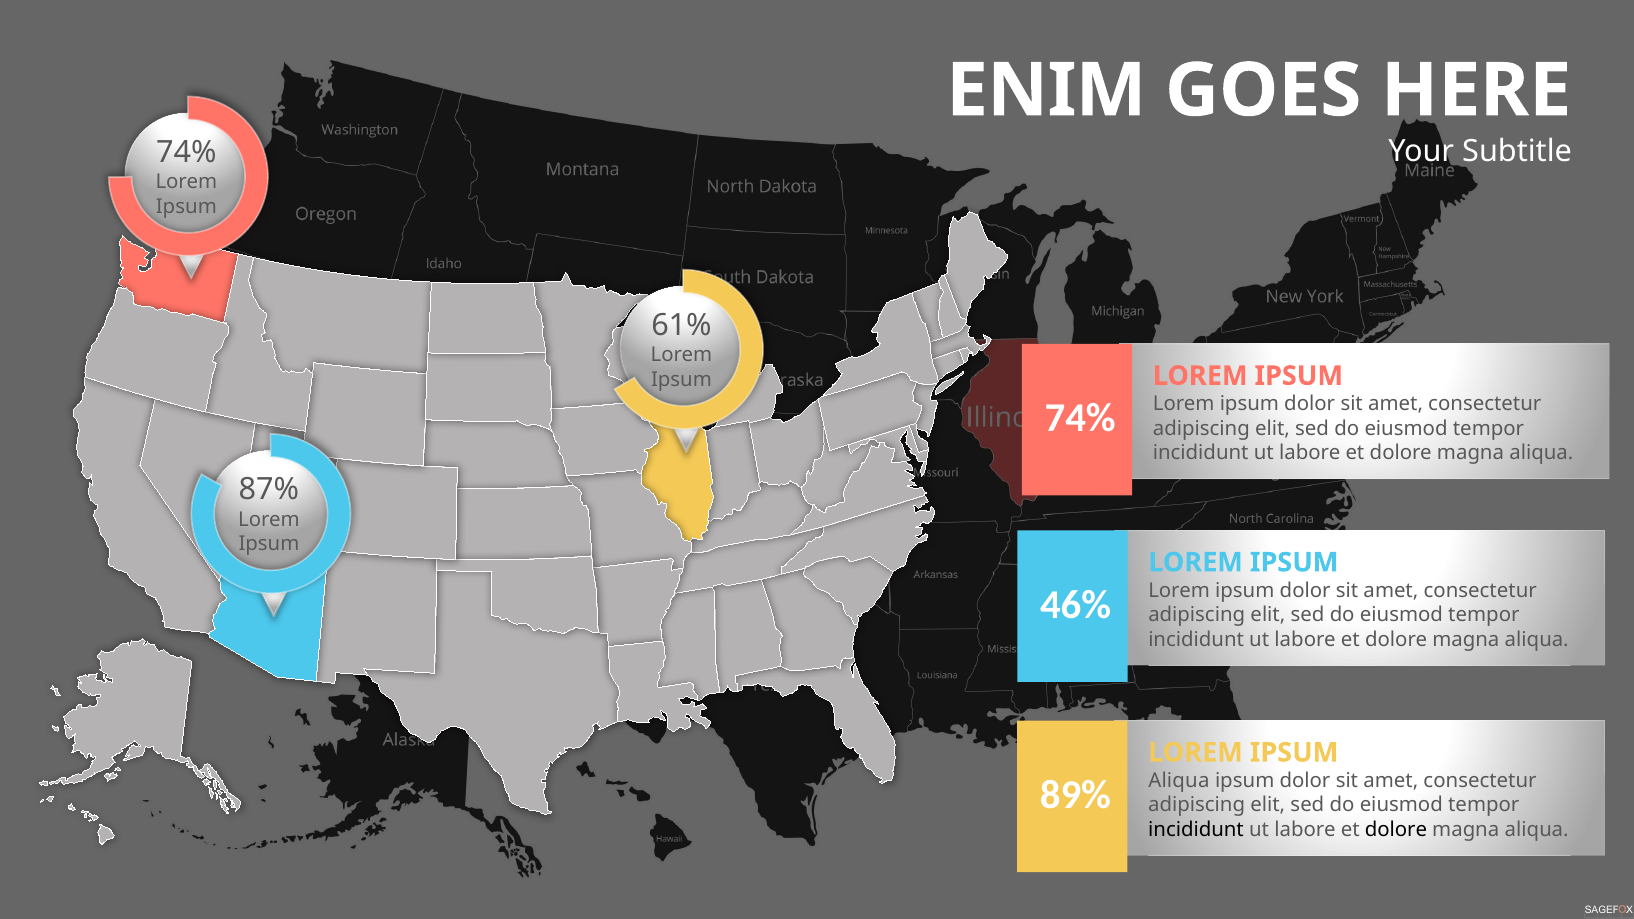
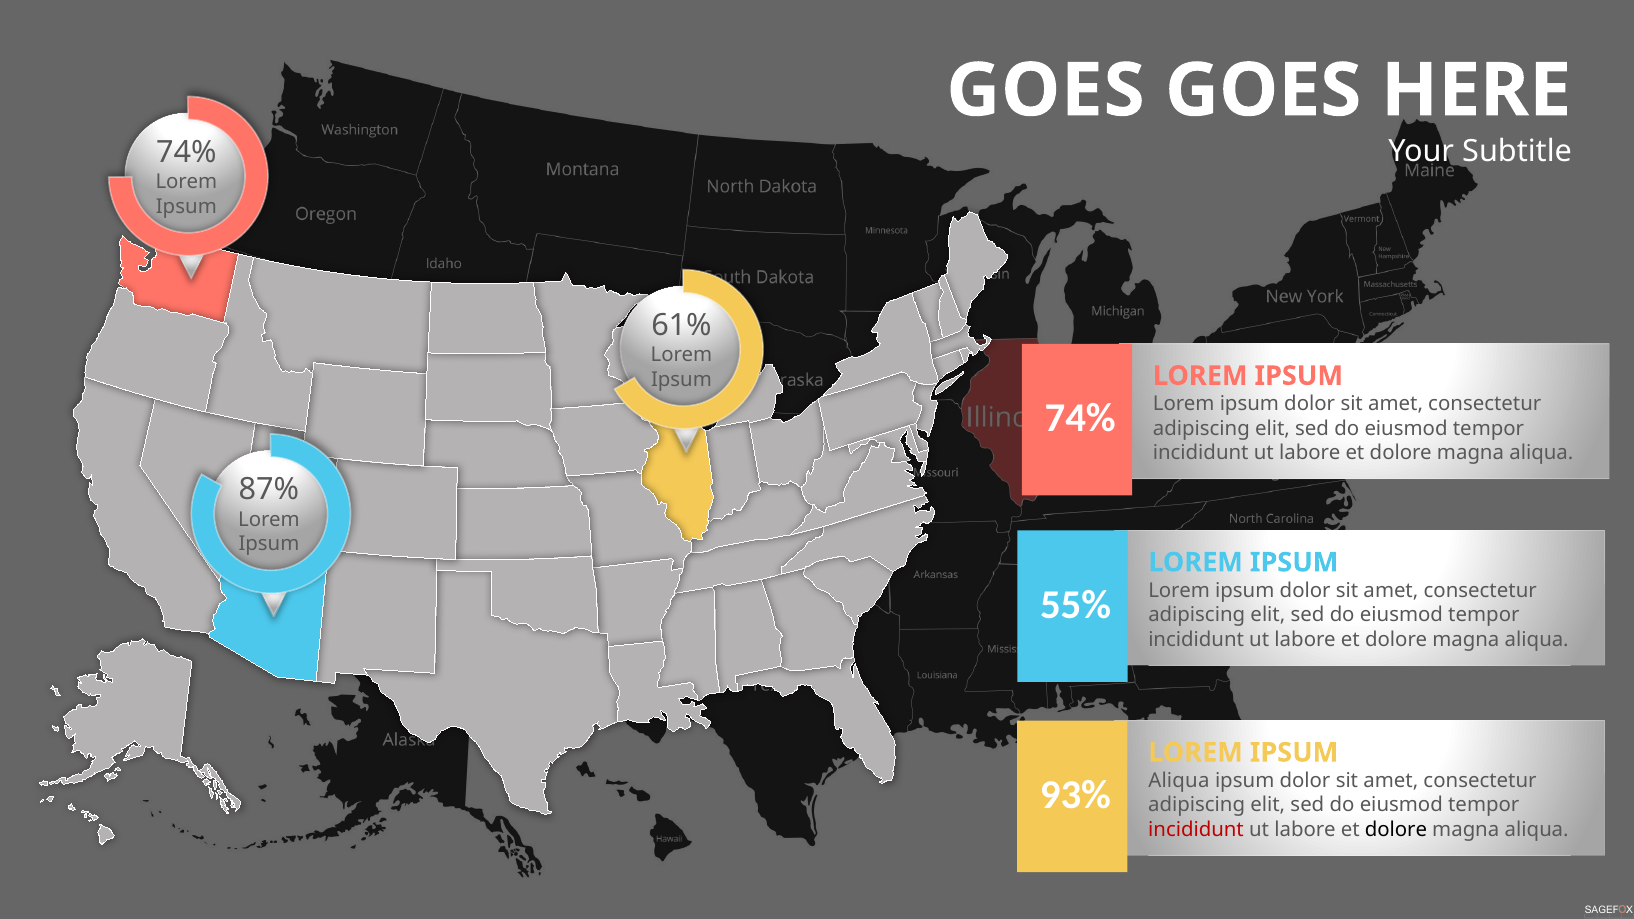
ENIM at (1046, 91): ENIM -> GOES
46%: 46% -> 55%
89%: 89% -> 93%
incididunt at (1196, 830) colour: black -> red
